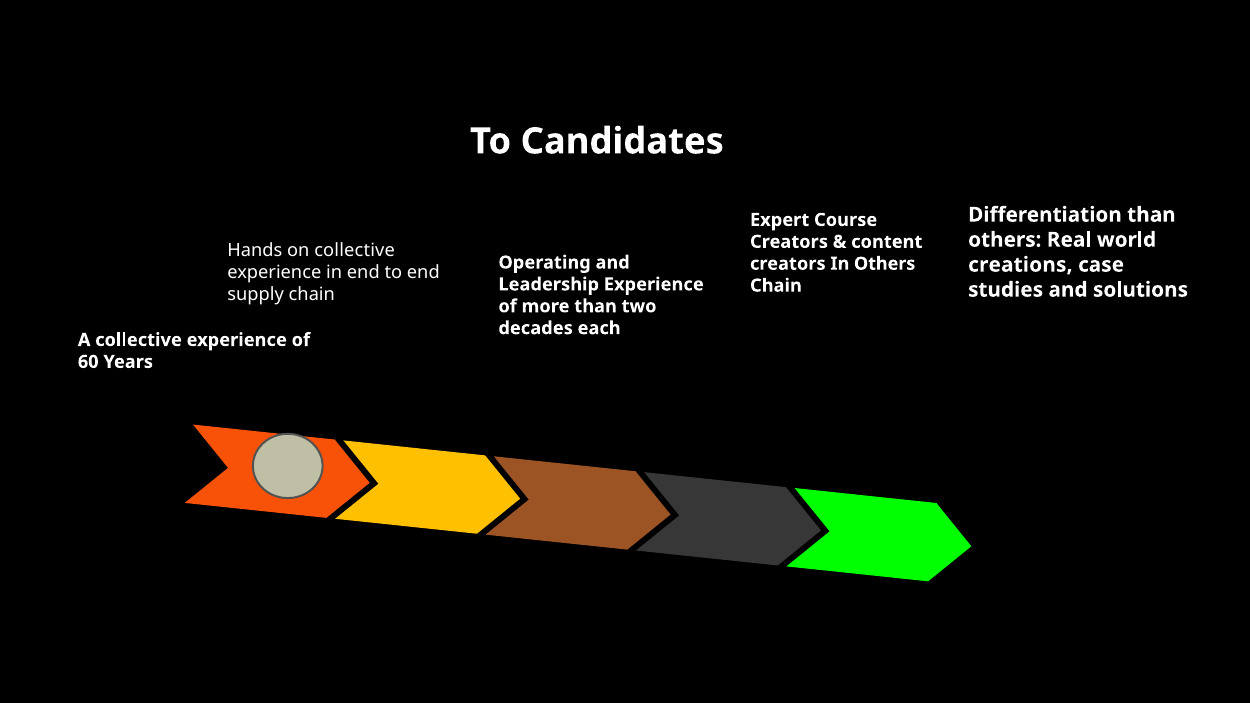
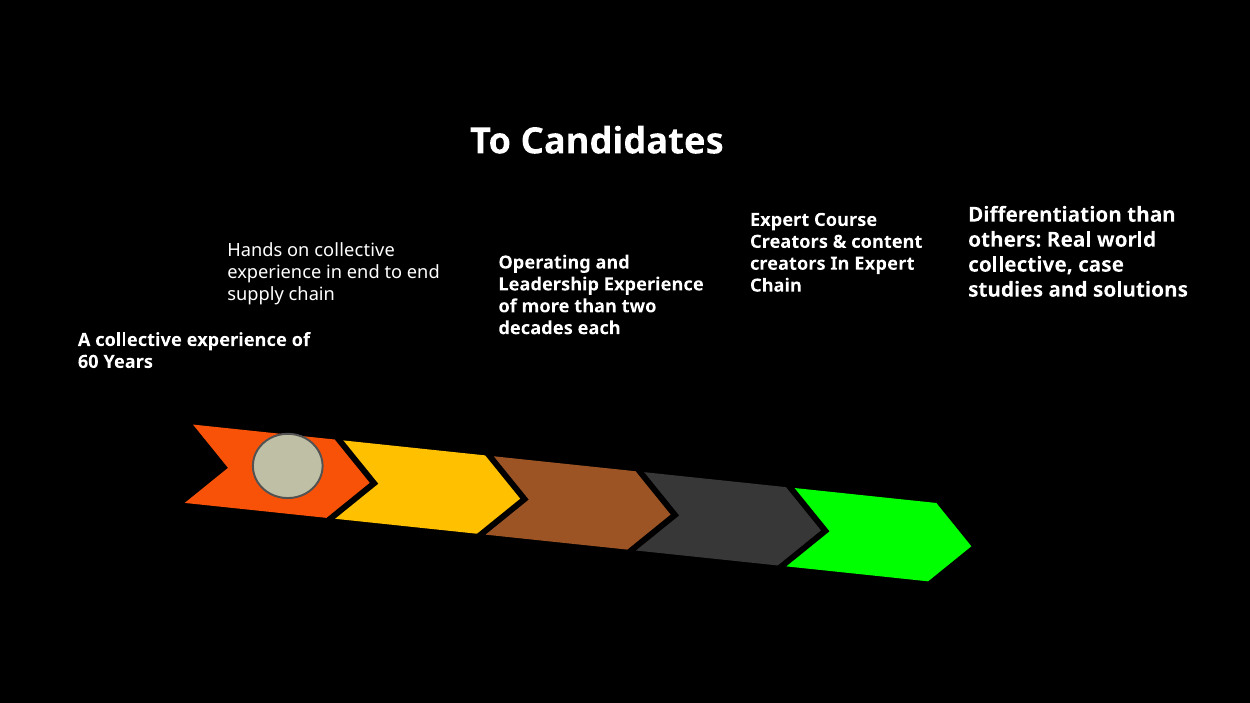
In Others: Others -> Expert
creations at (1020, 265): creations -> collective
